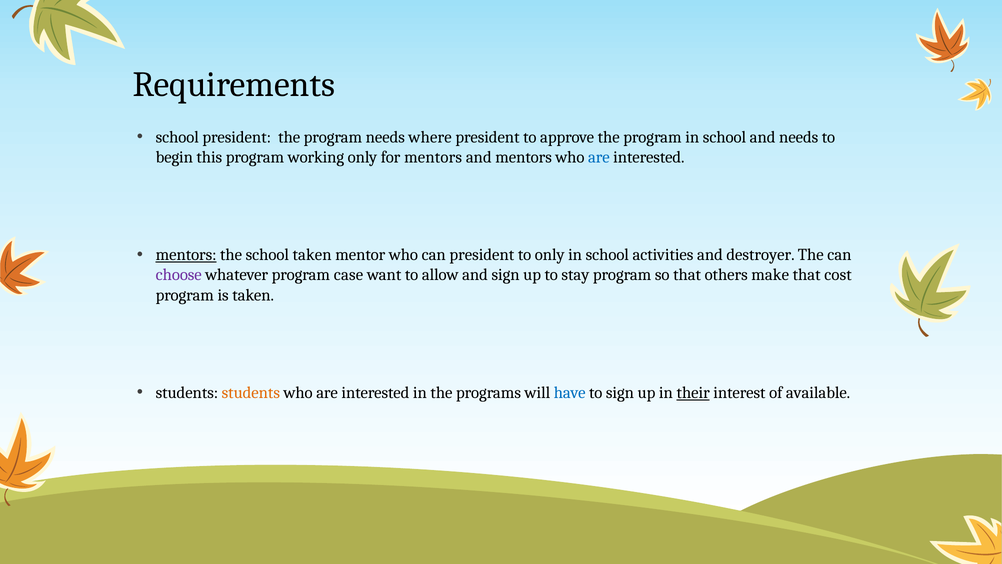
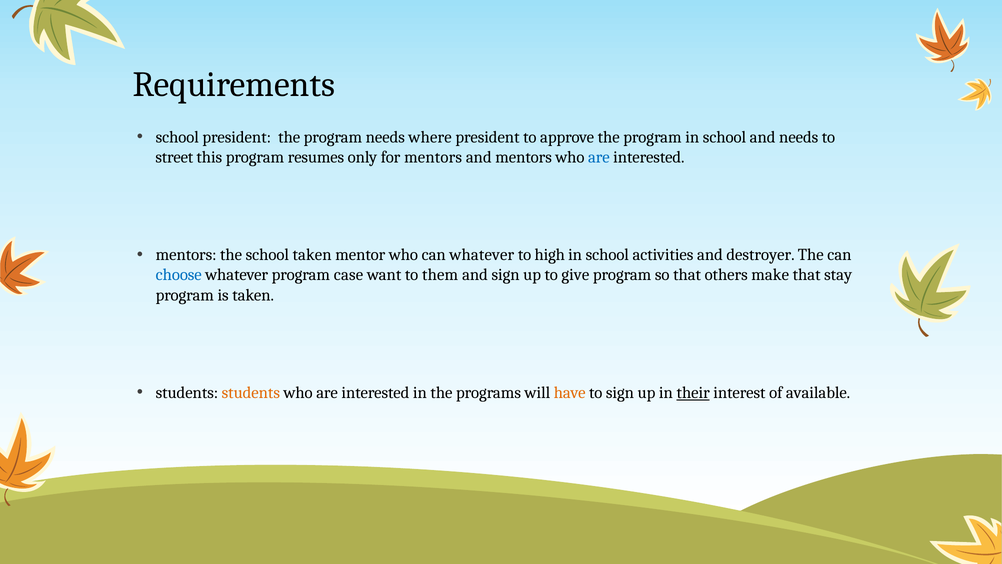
begin: begin -> street
working: working -> resumes
mentors at (186, 255) underline: present -> none
can president: president -> whatever
to only: only -> high
choose colour: purple -> blue
allow: allow -> them
stay: stay -> give
cost: cost -> stay
have colour: blue -> orange
